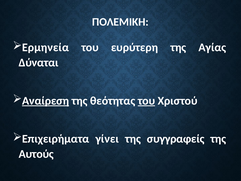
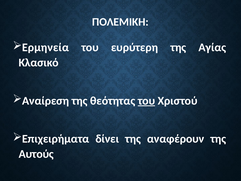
Δύναται: Δύναται -> Κλασικό
Αναίρεση underline: present -> none
γίνει: γίνει -> δίνει
συγγραφείς: συγγραφείς -> αναφέρουν
